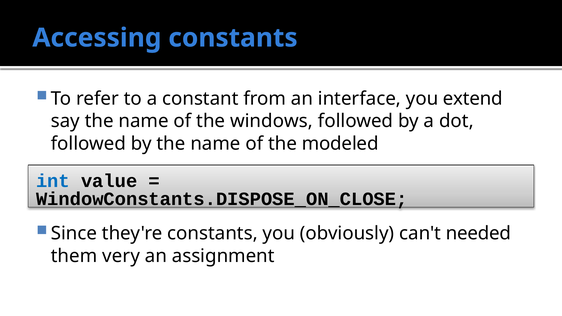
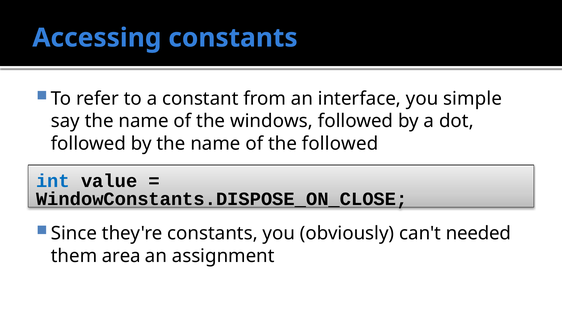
extend: extend -> simple
the modeled: modeled -> followed
very: very -> area
